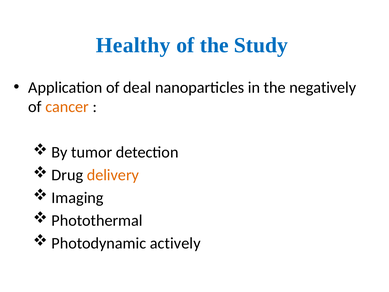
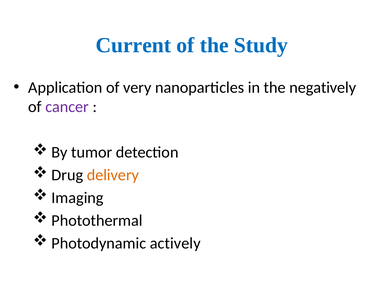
Healthy: Healthy -> Current
deal: deal -> very
cancer colour: orange -> purple
